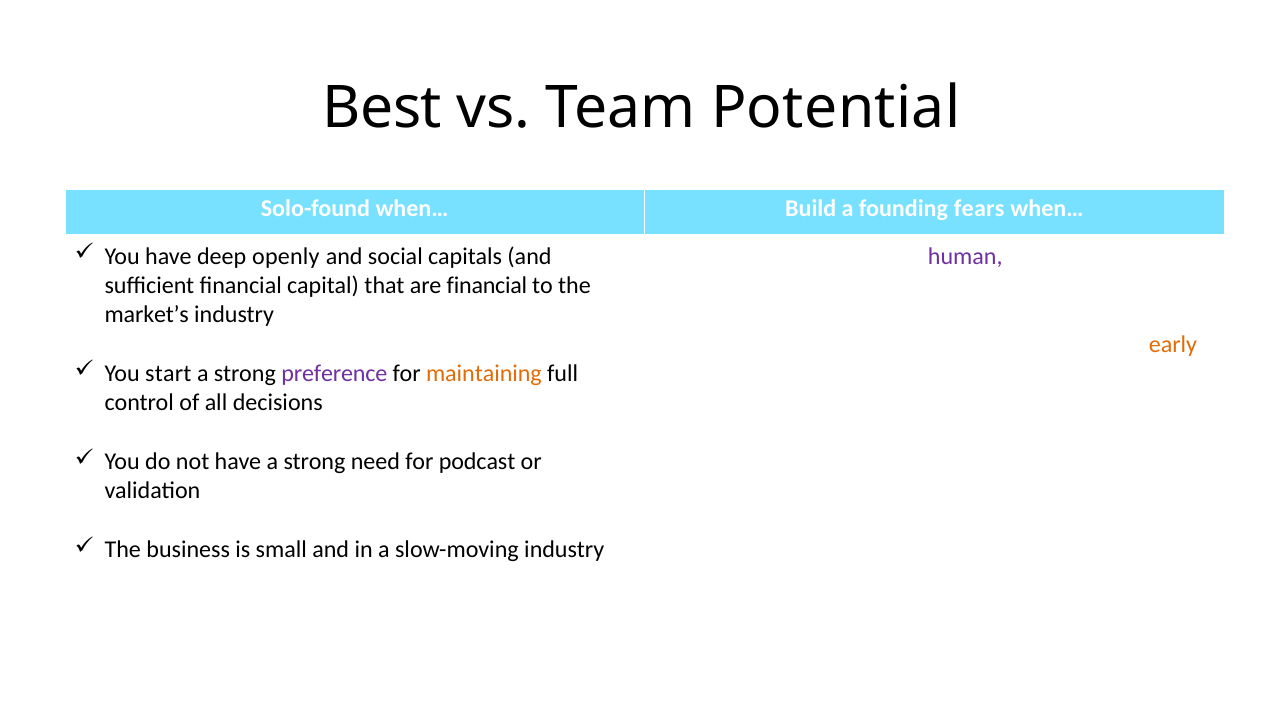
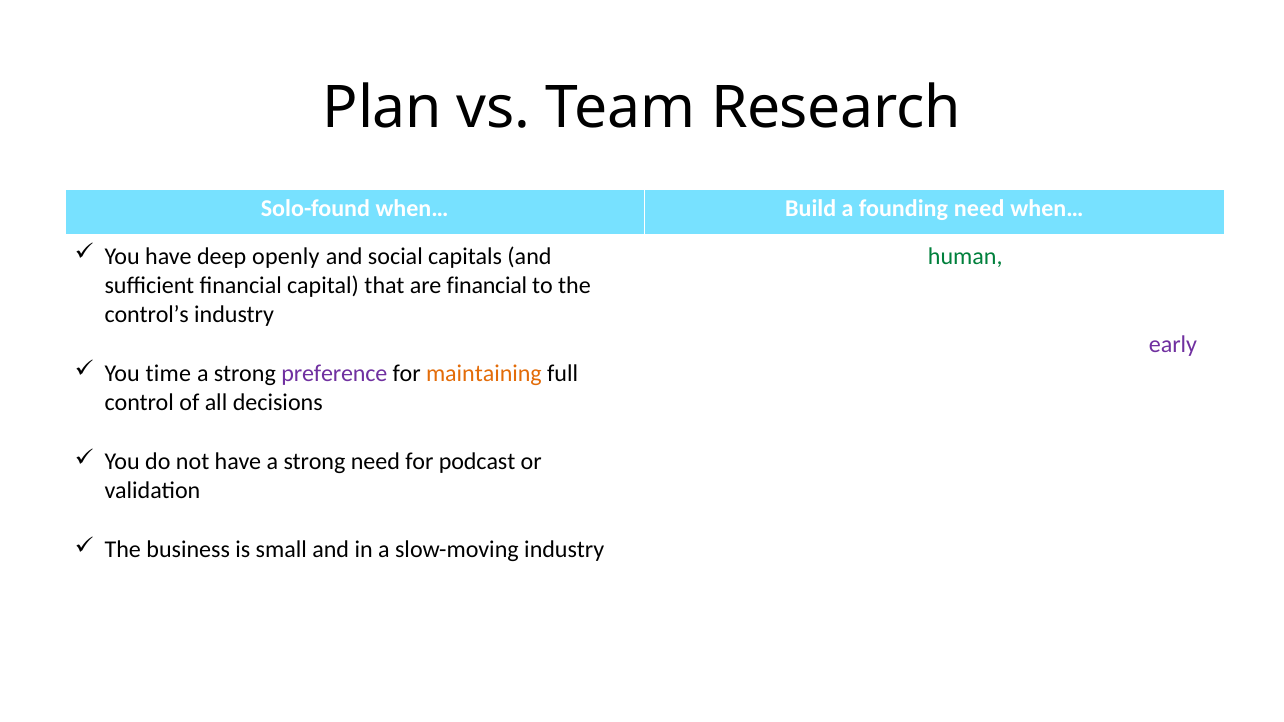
Best: Best -> Plan
Potential: Potential -> Research
founding fears: fears -> need
human colour: purple -> green
market’s: market’s -> control’s
early colour: orange -> purple
start: start -> time
